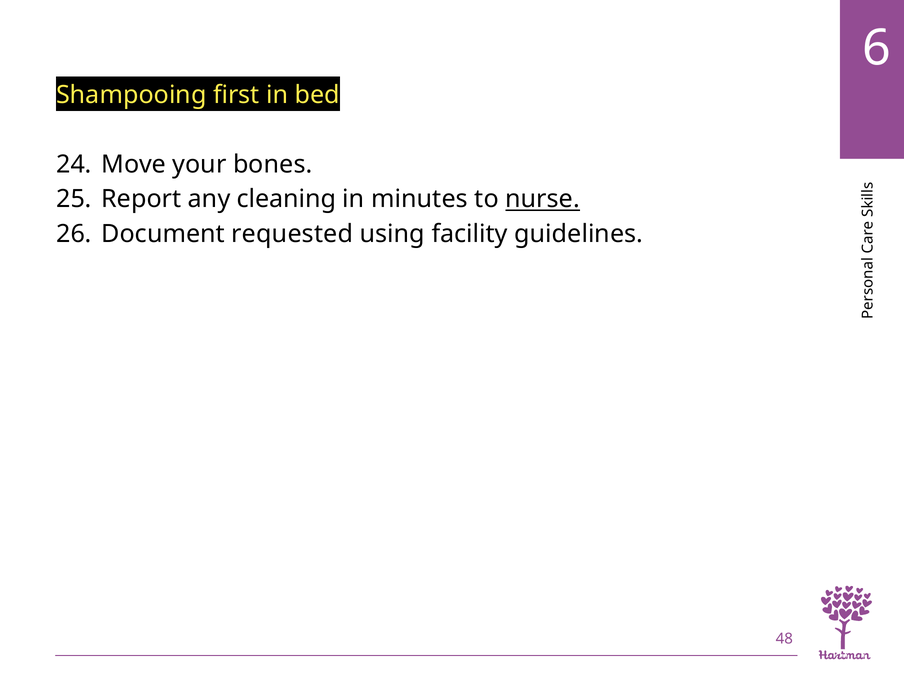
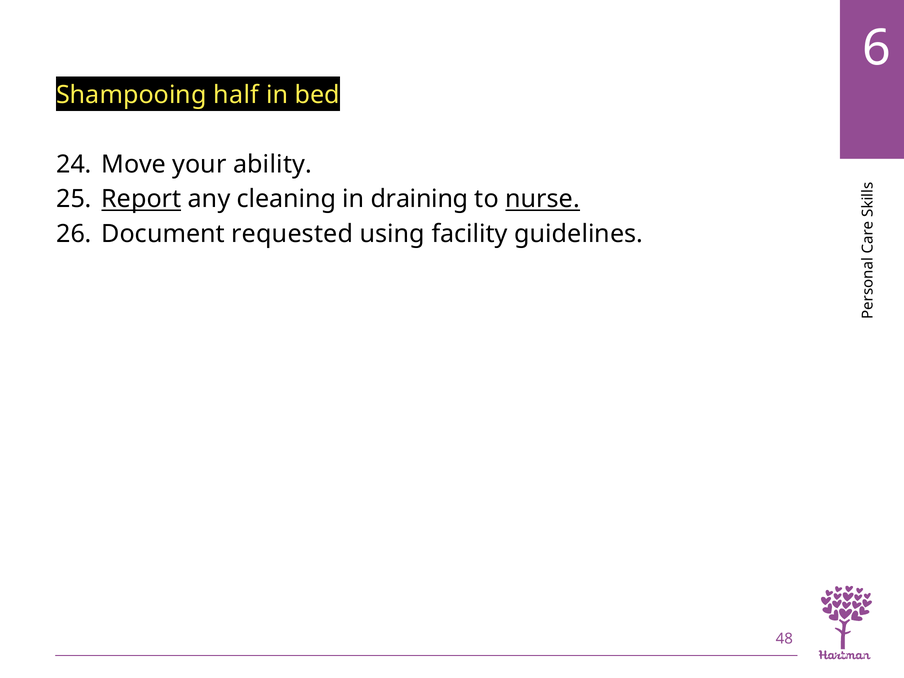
first: first -> half
bones: bones -> ability
Report underline: none -> present
minutes: minutes -> draining
